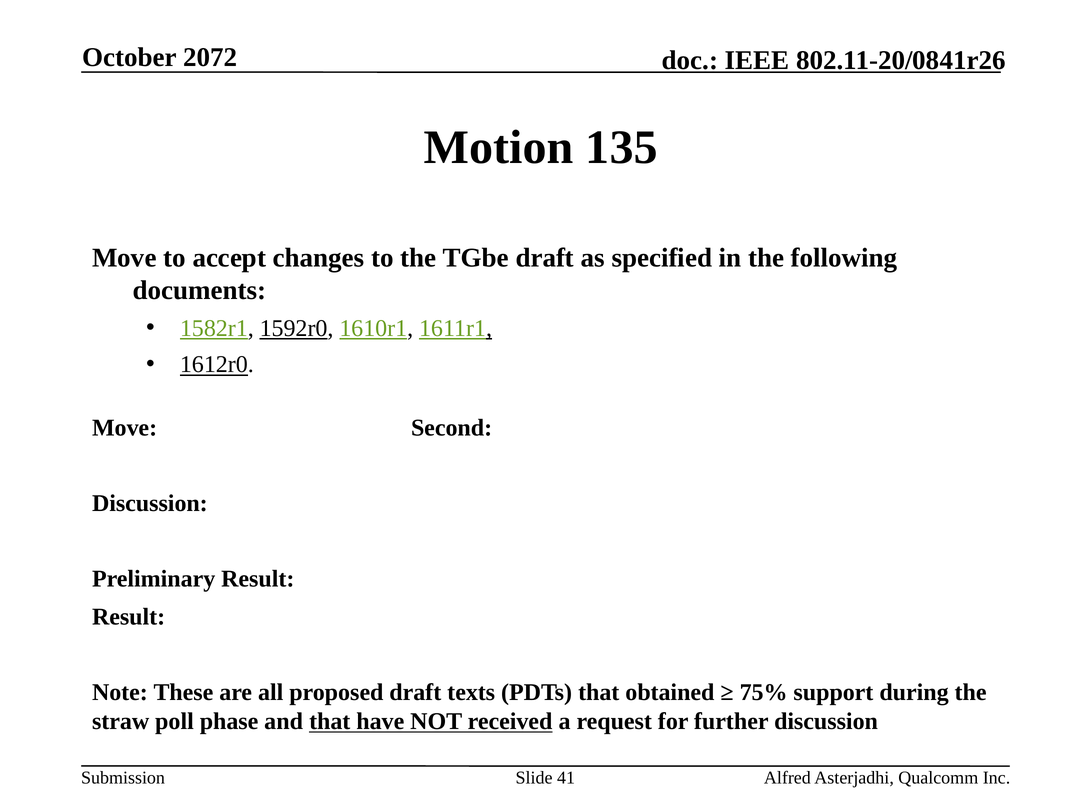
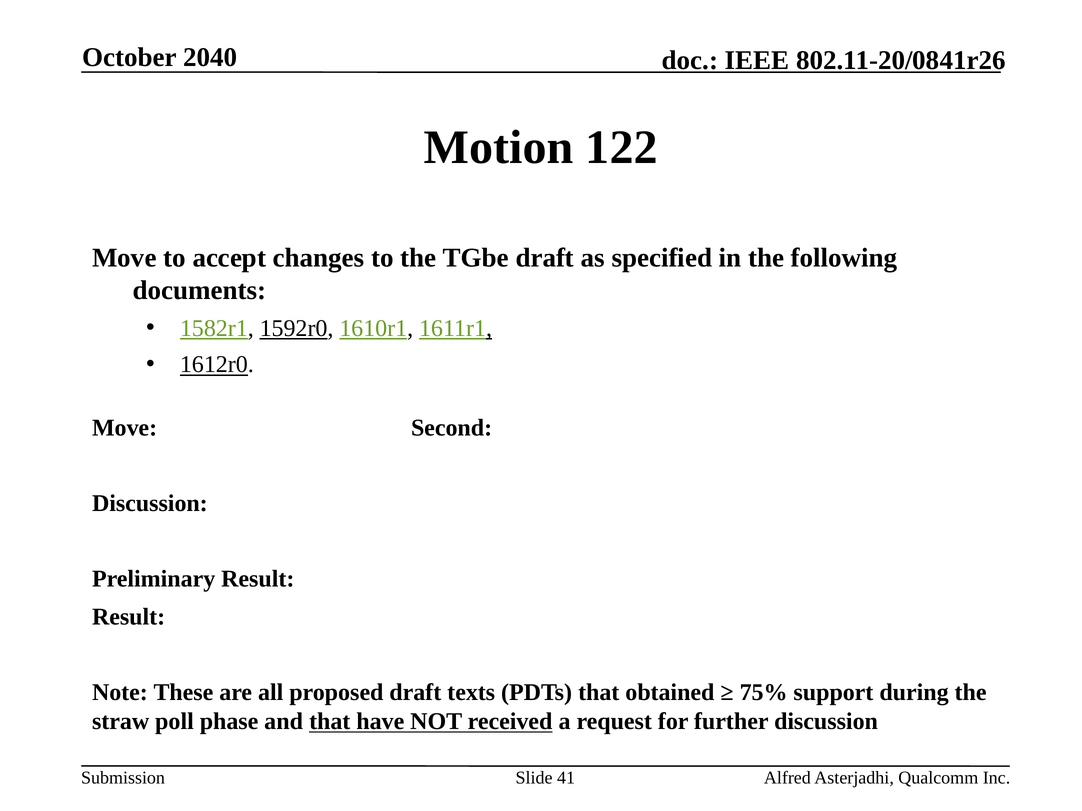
2072: 2072 -> 2040
135: 135 -> 122
